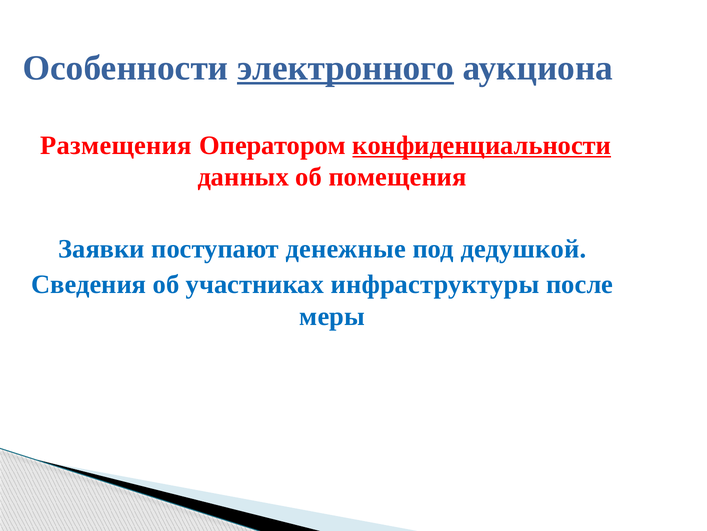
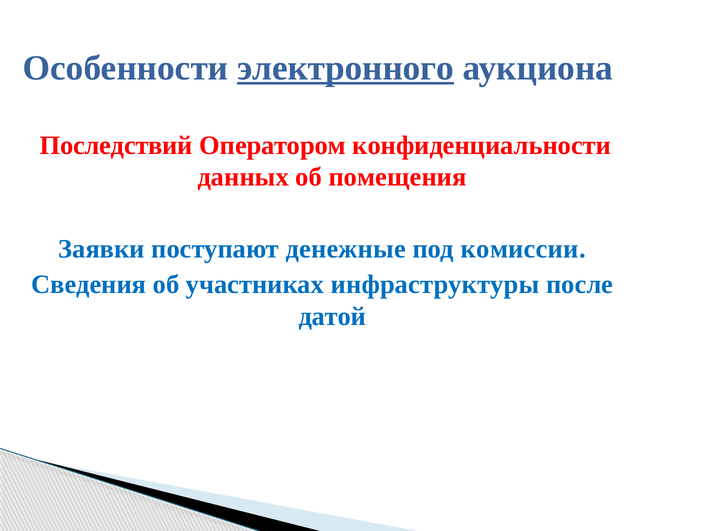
Размещения: Размещения -> Последствий
конфиденциальности underline: present -> none
дедушкой: дедушкой -> комиссии
меры: меры -> датой
